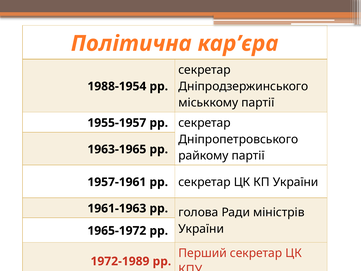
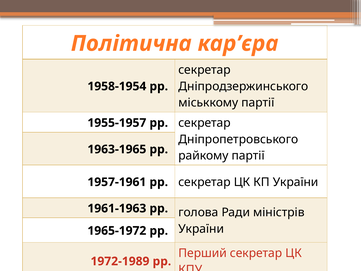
1988-1954: 1988-1954 -> 1958-1954
